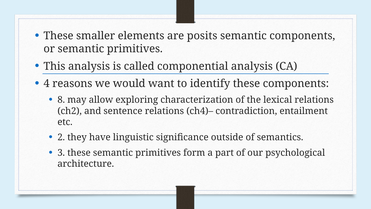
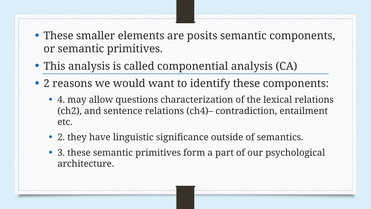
4 at (47, 84): 4 -> 2
8: 8 -> 4
exploring: exploring -> questions
